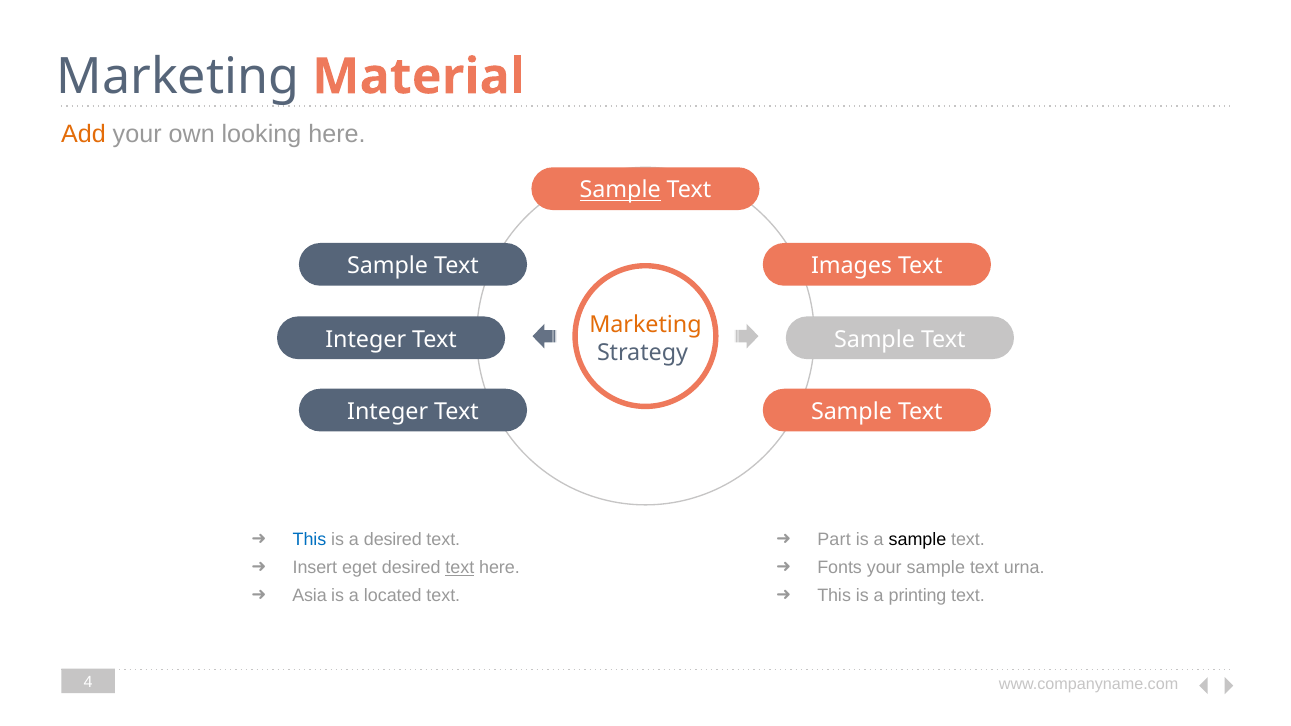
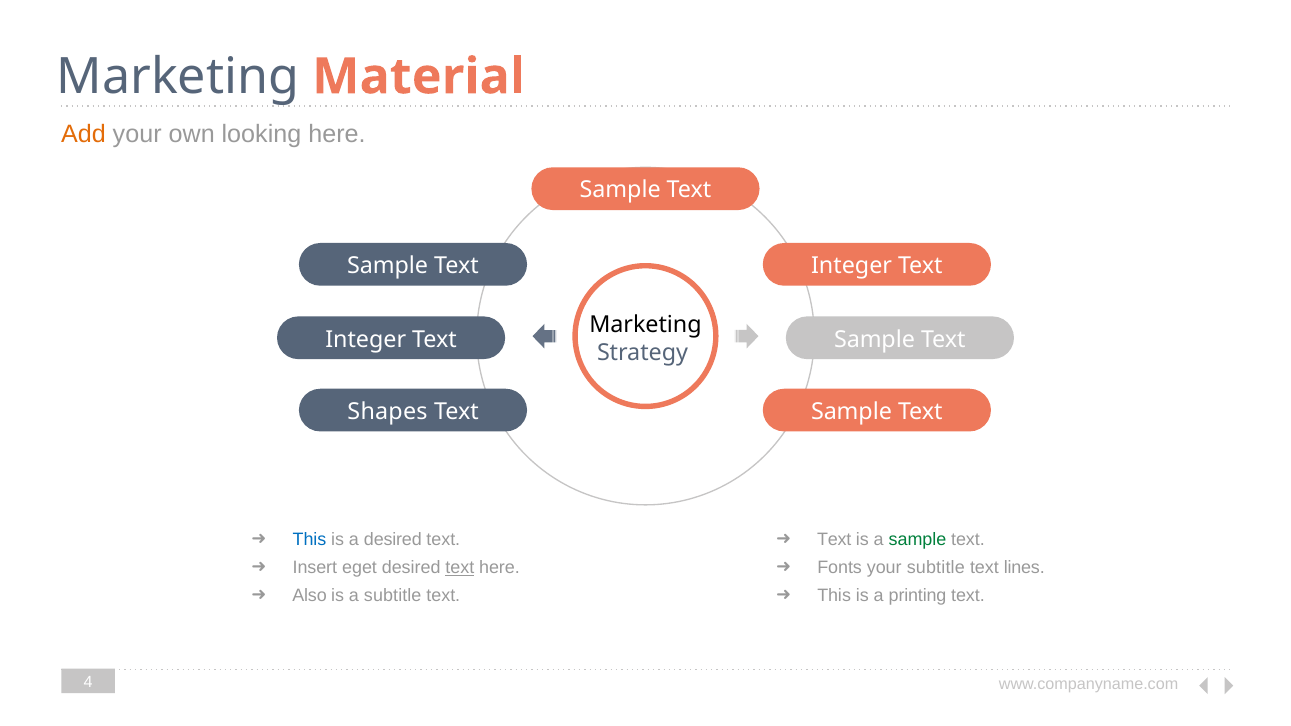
Sample at (620, 190) underline: present -> none
Images at (852, 266): Images -> Integer
Marketing at (645, 325) colour: orange -> black
Integer at (388, 412): Integer -> Shapes
Part at (834, 540): Part -> Text
sample at (917, 540) colour: black -> green
your sample: sample -> subtitle
urna: urna -> lines
Asia: Asia -> Also
a located: located -> subtitle
